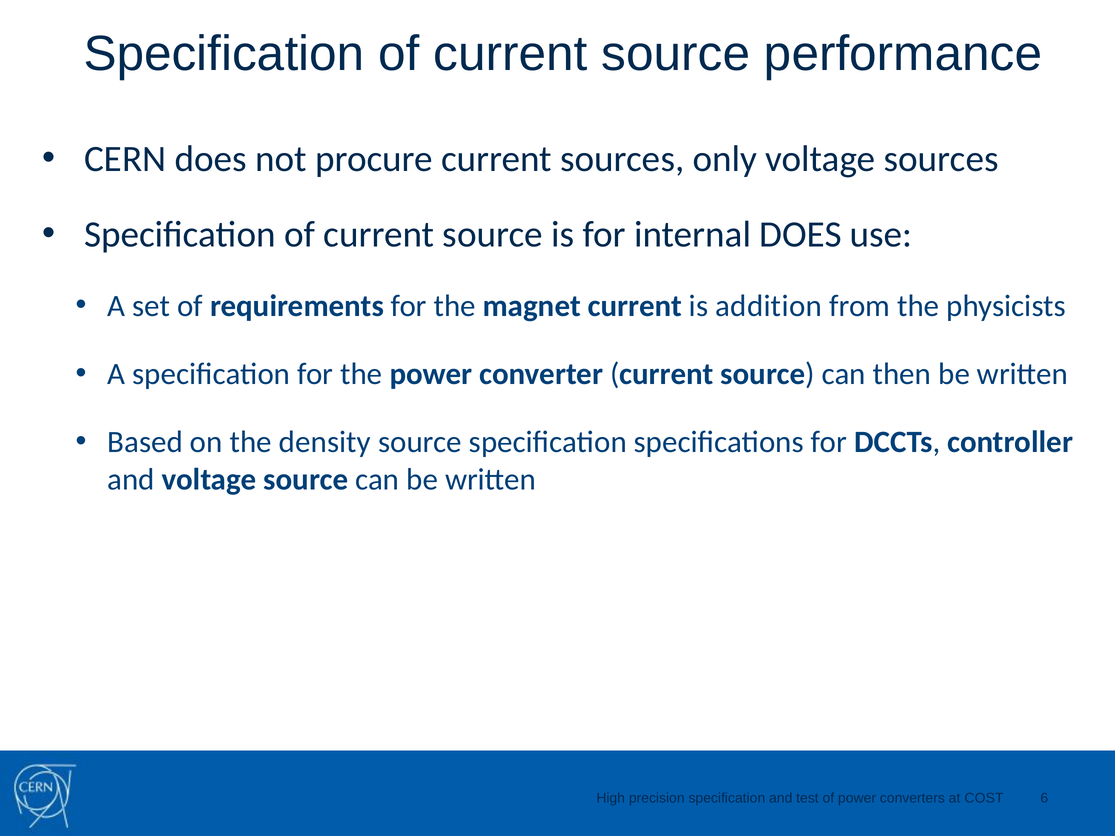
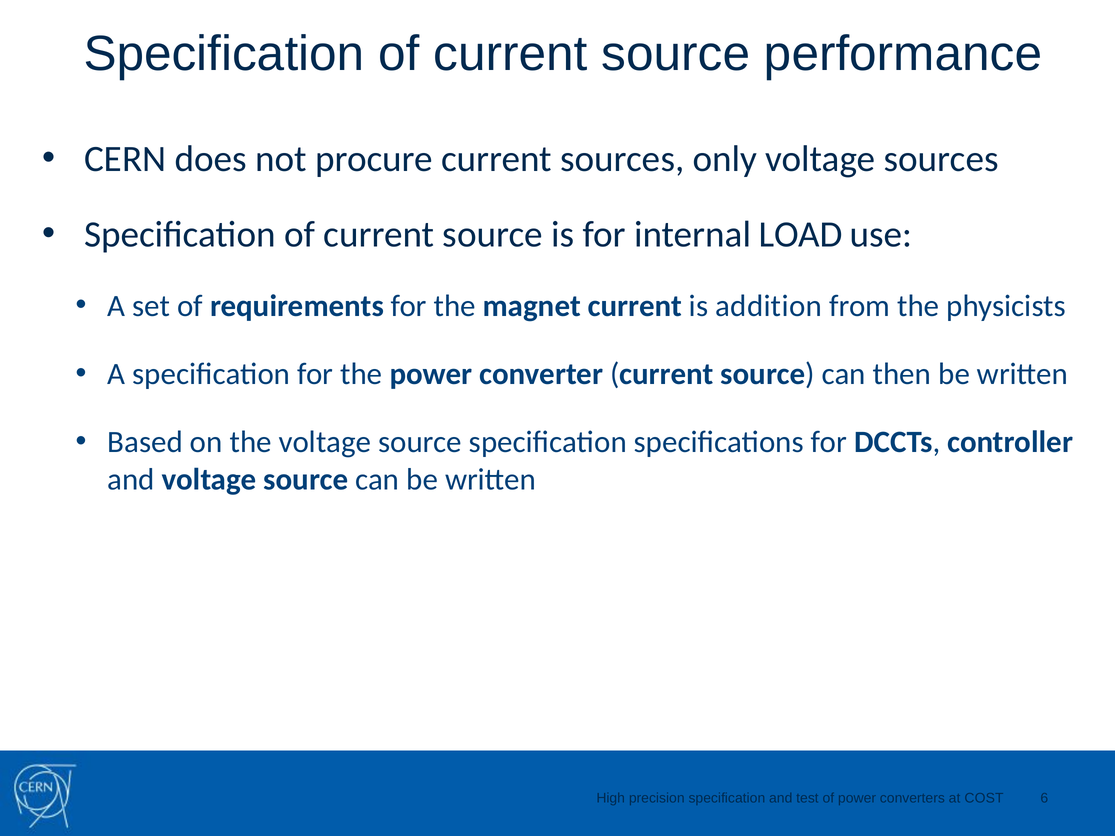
internal DOES: DOES -> LOAD
the density: density -> voltage
